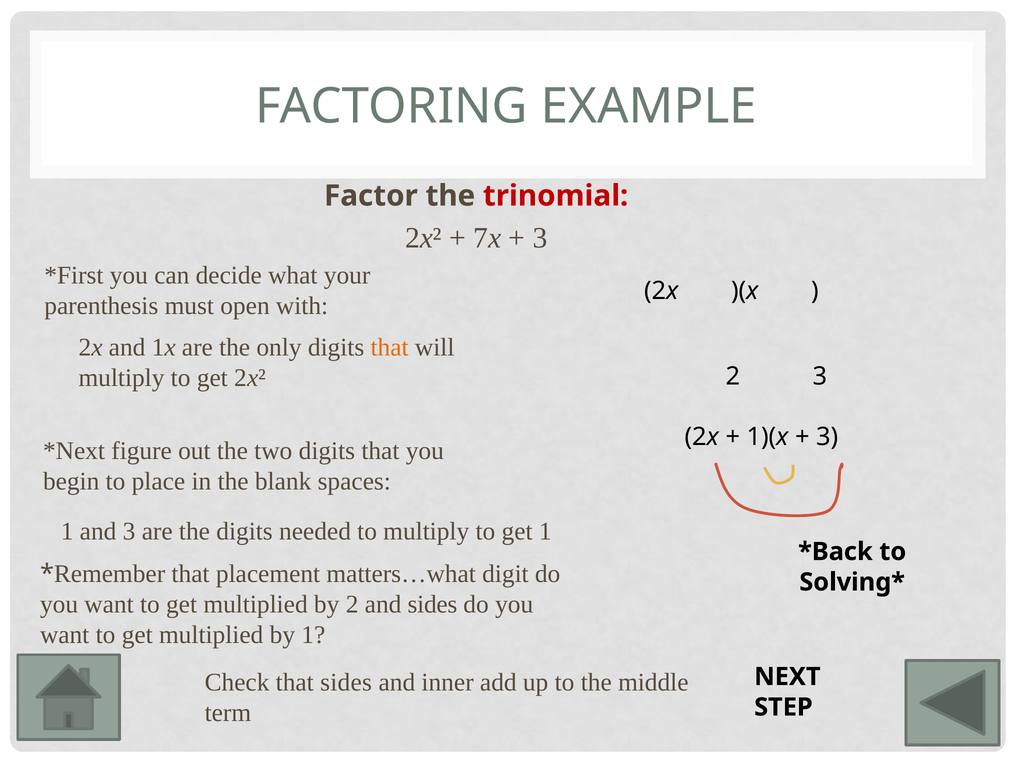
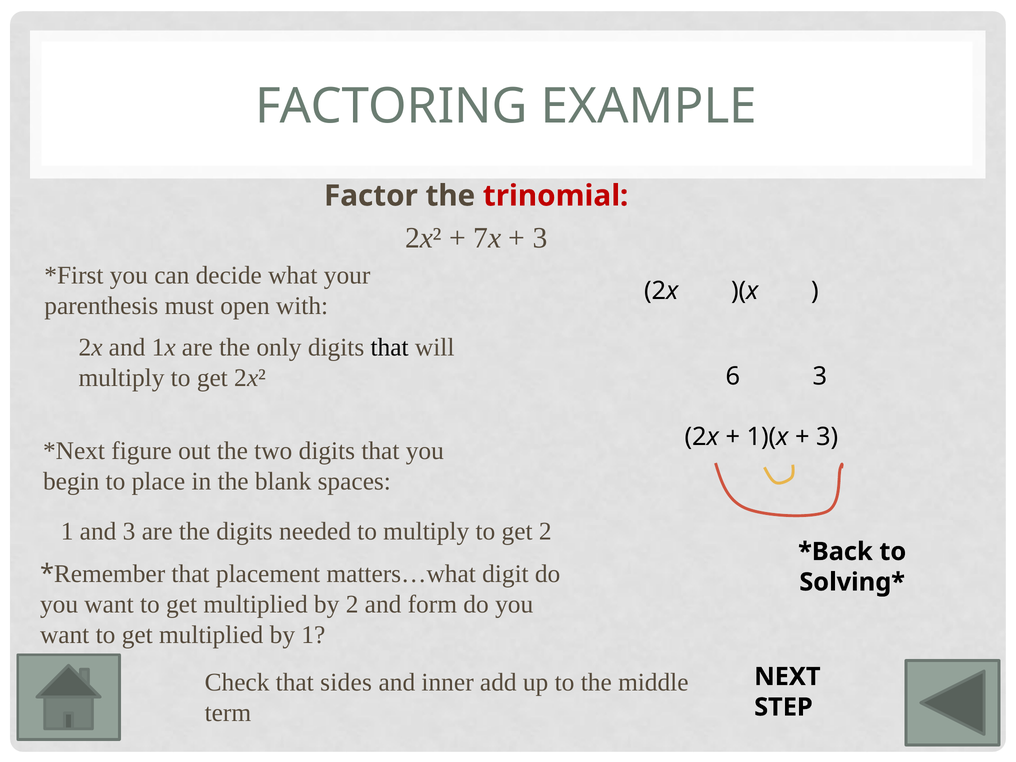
that at (390, 347) colour: orange -> black
2x² 2: 2 -> 6
get 1: 1 -> 2
and sides: sides -> form
